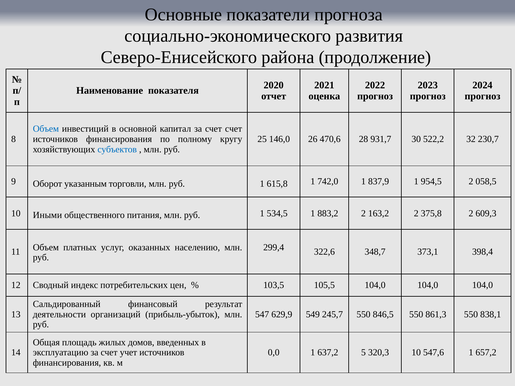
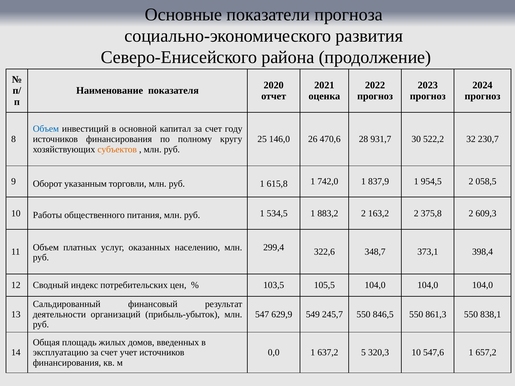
счет счет: счет -> году
субъектов colour: blue -> orange
Иными: Иными -> Работы
